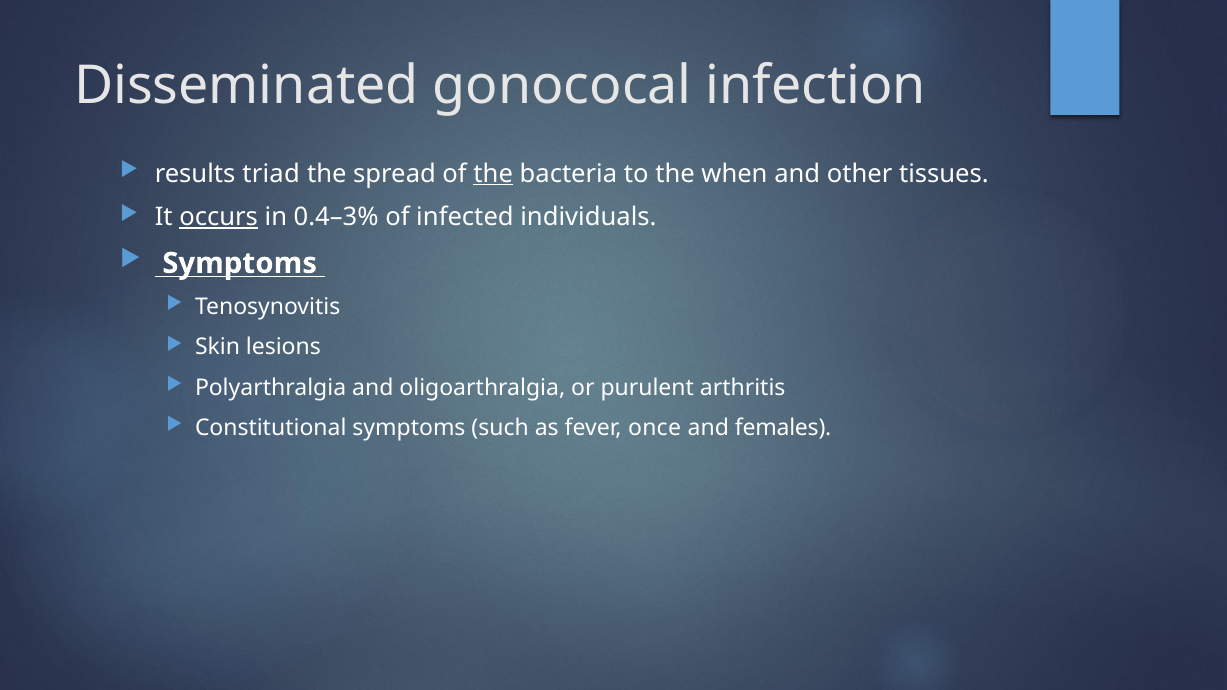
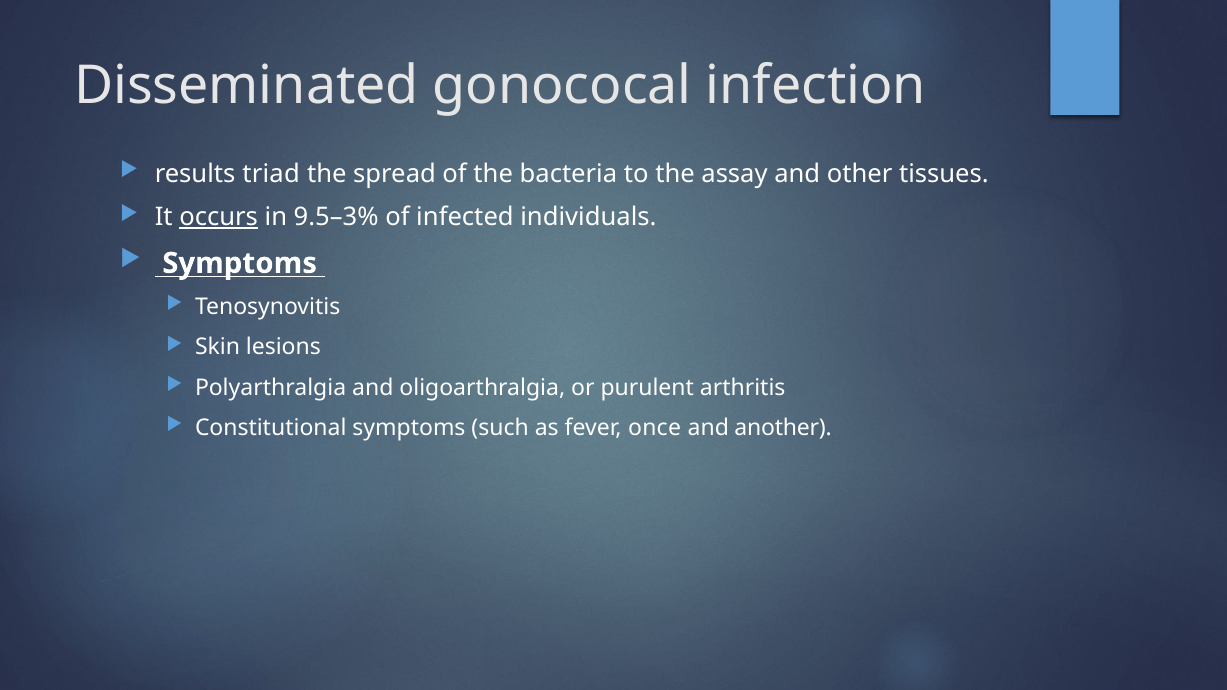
the at (493, 174) underline: present -> none
when: when -> assay
0.4–3%: 0.4–3% -> 9.5–3%
females: females -> another
